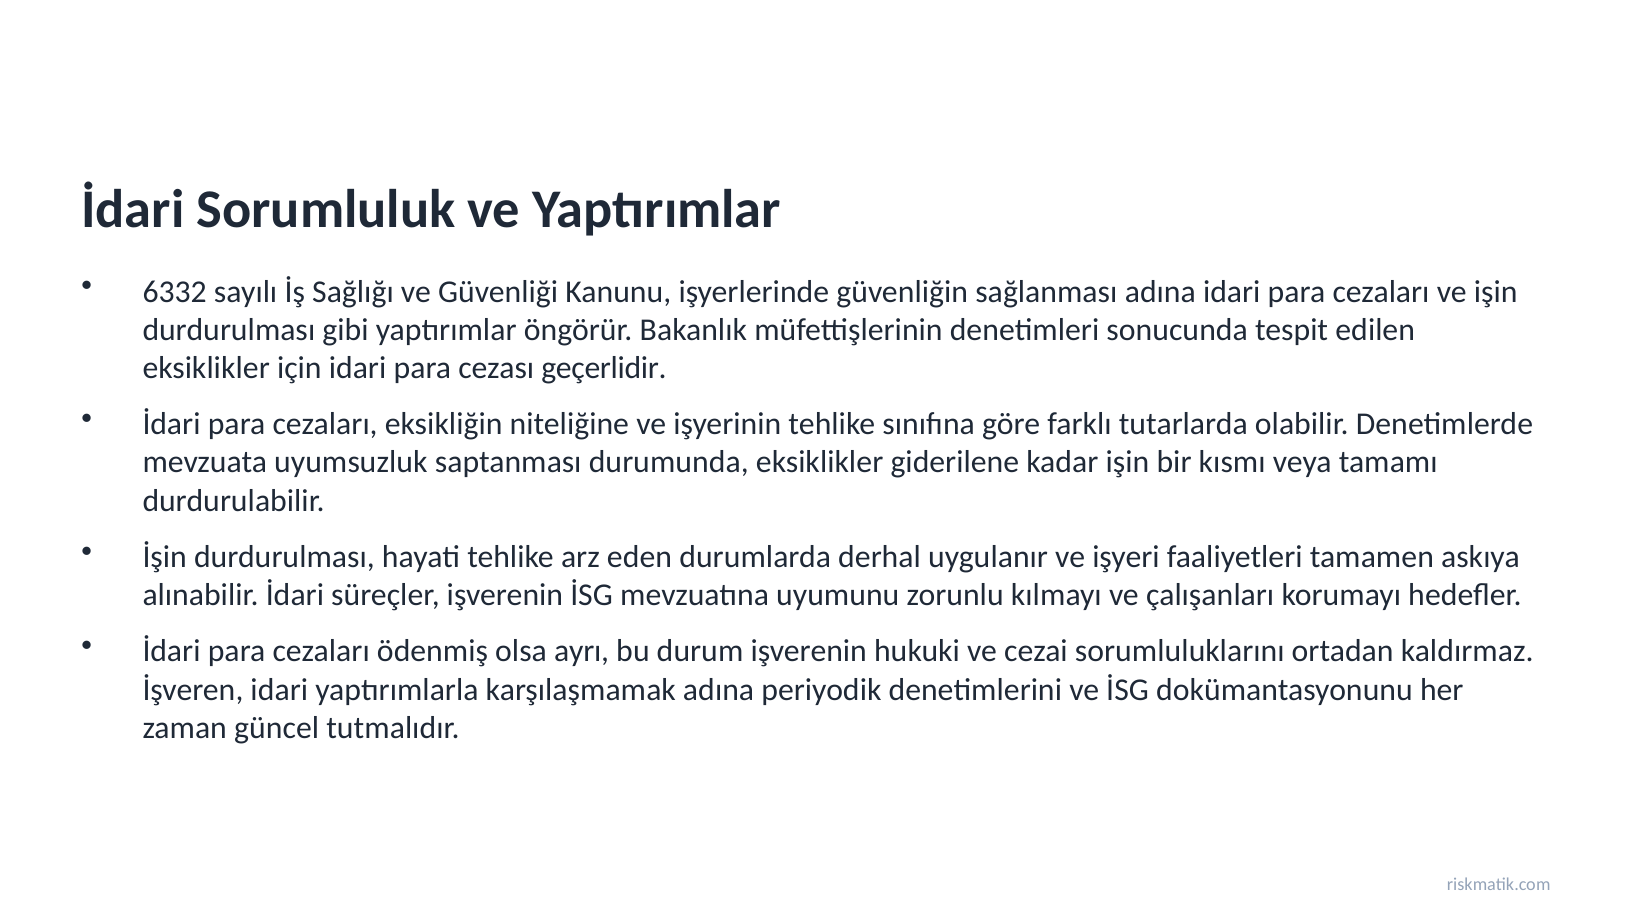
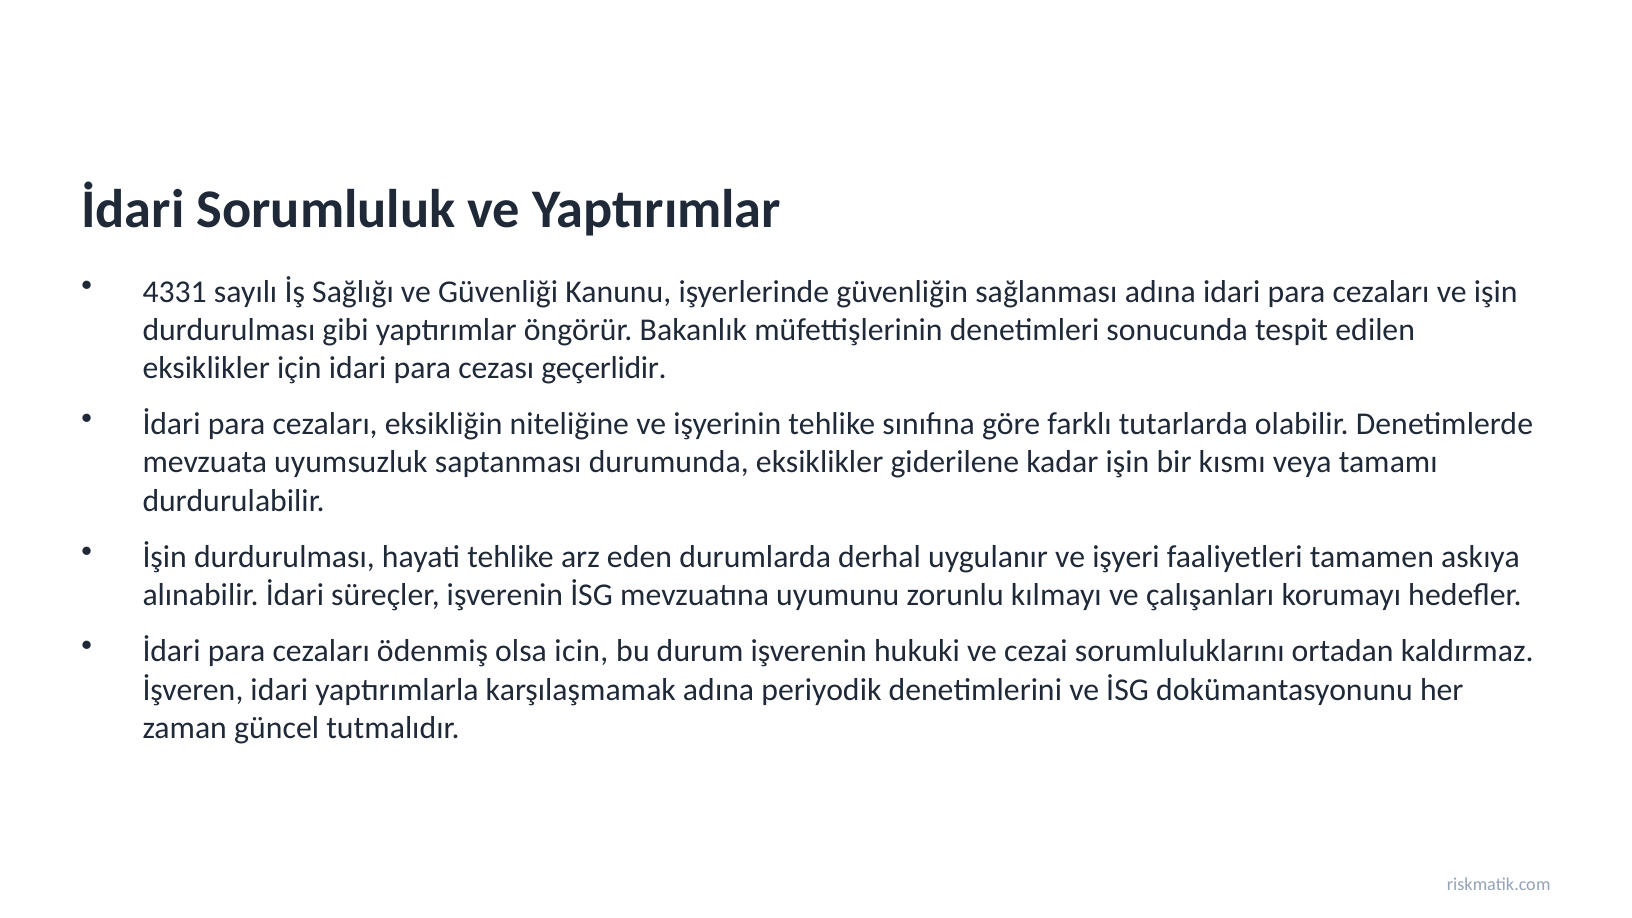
6332: 6332 -> 4331
ayrı: ayrı -> icin
